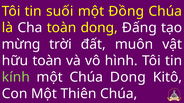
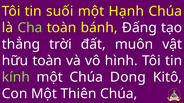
Đồng: Đồng -> Hạnh
Cha colour: white -> light green
toàn dong: dong -> bánh
mừng: mừng -> thẳng
